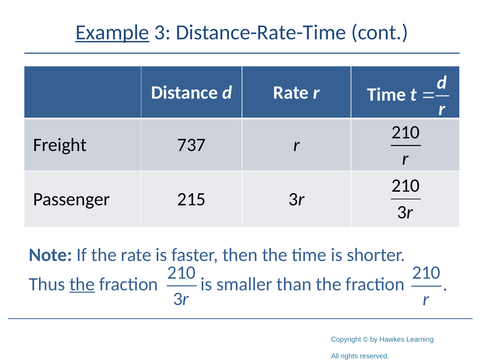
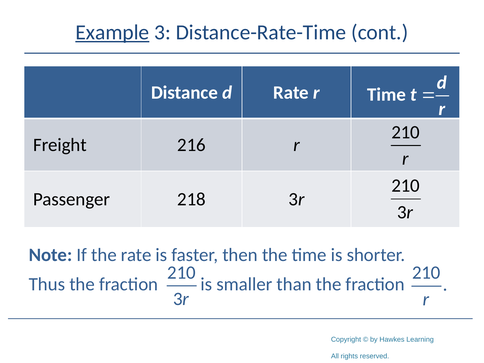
737: 737 -> 216
215: 215 -> 218
the at (82, 284) underline: present -> none
